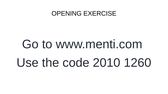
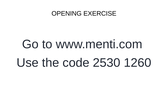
2010: 2010 -> 2530
